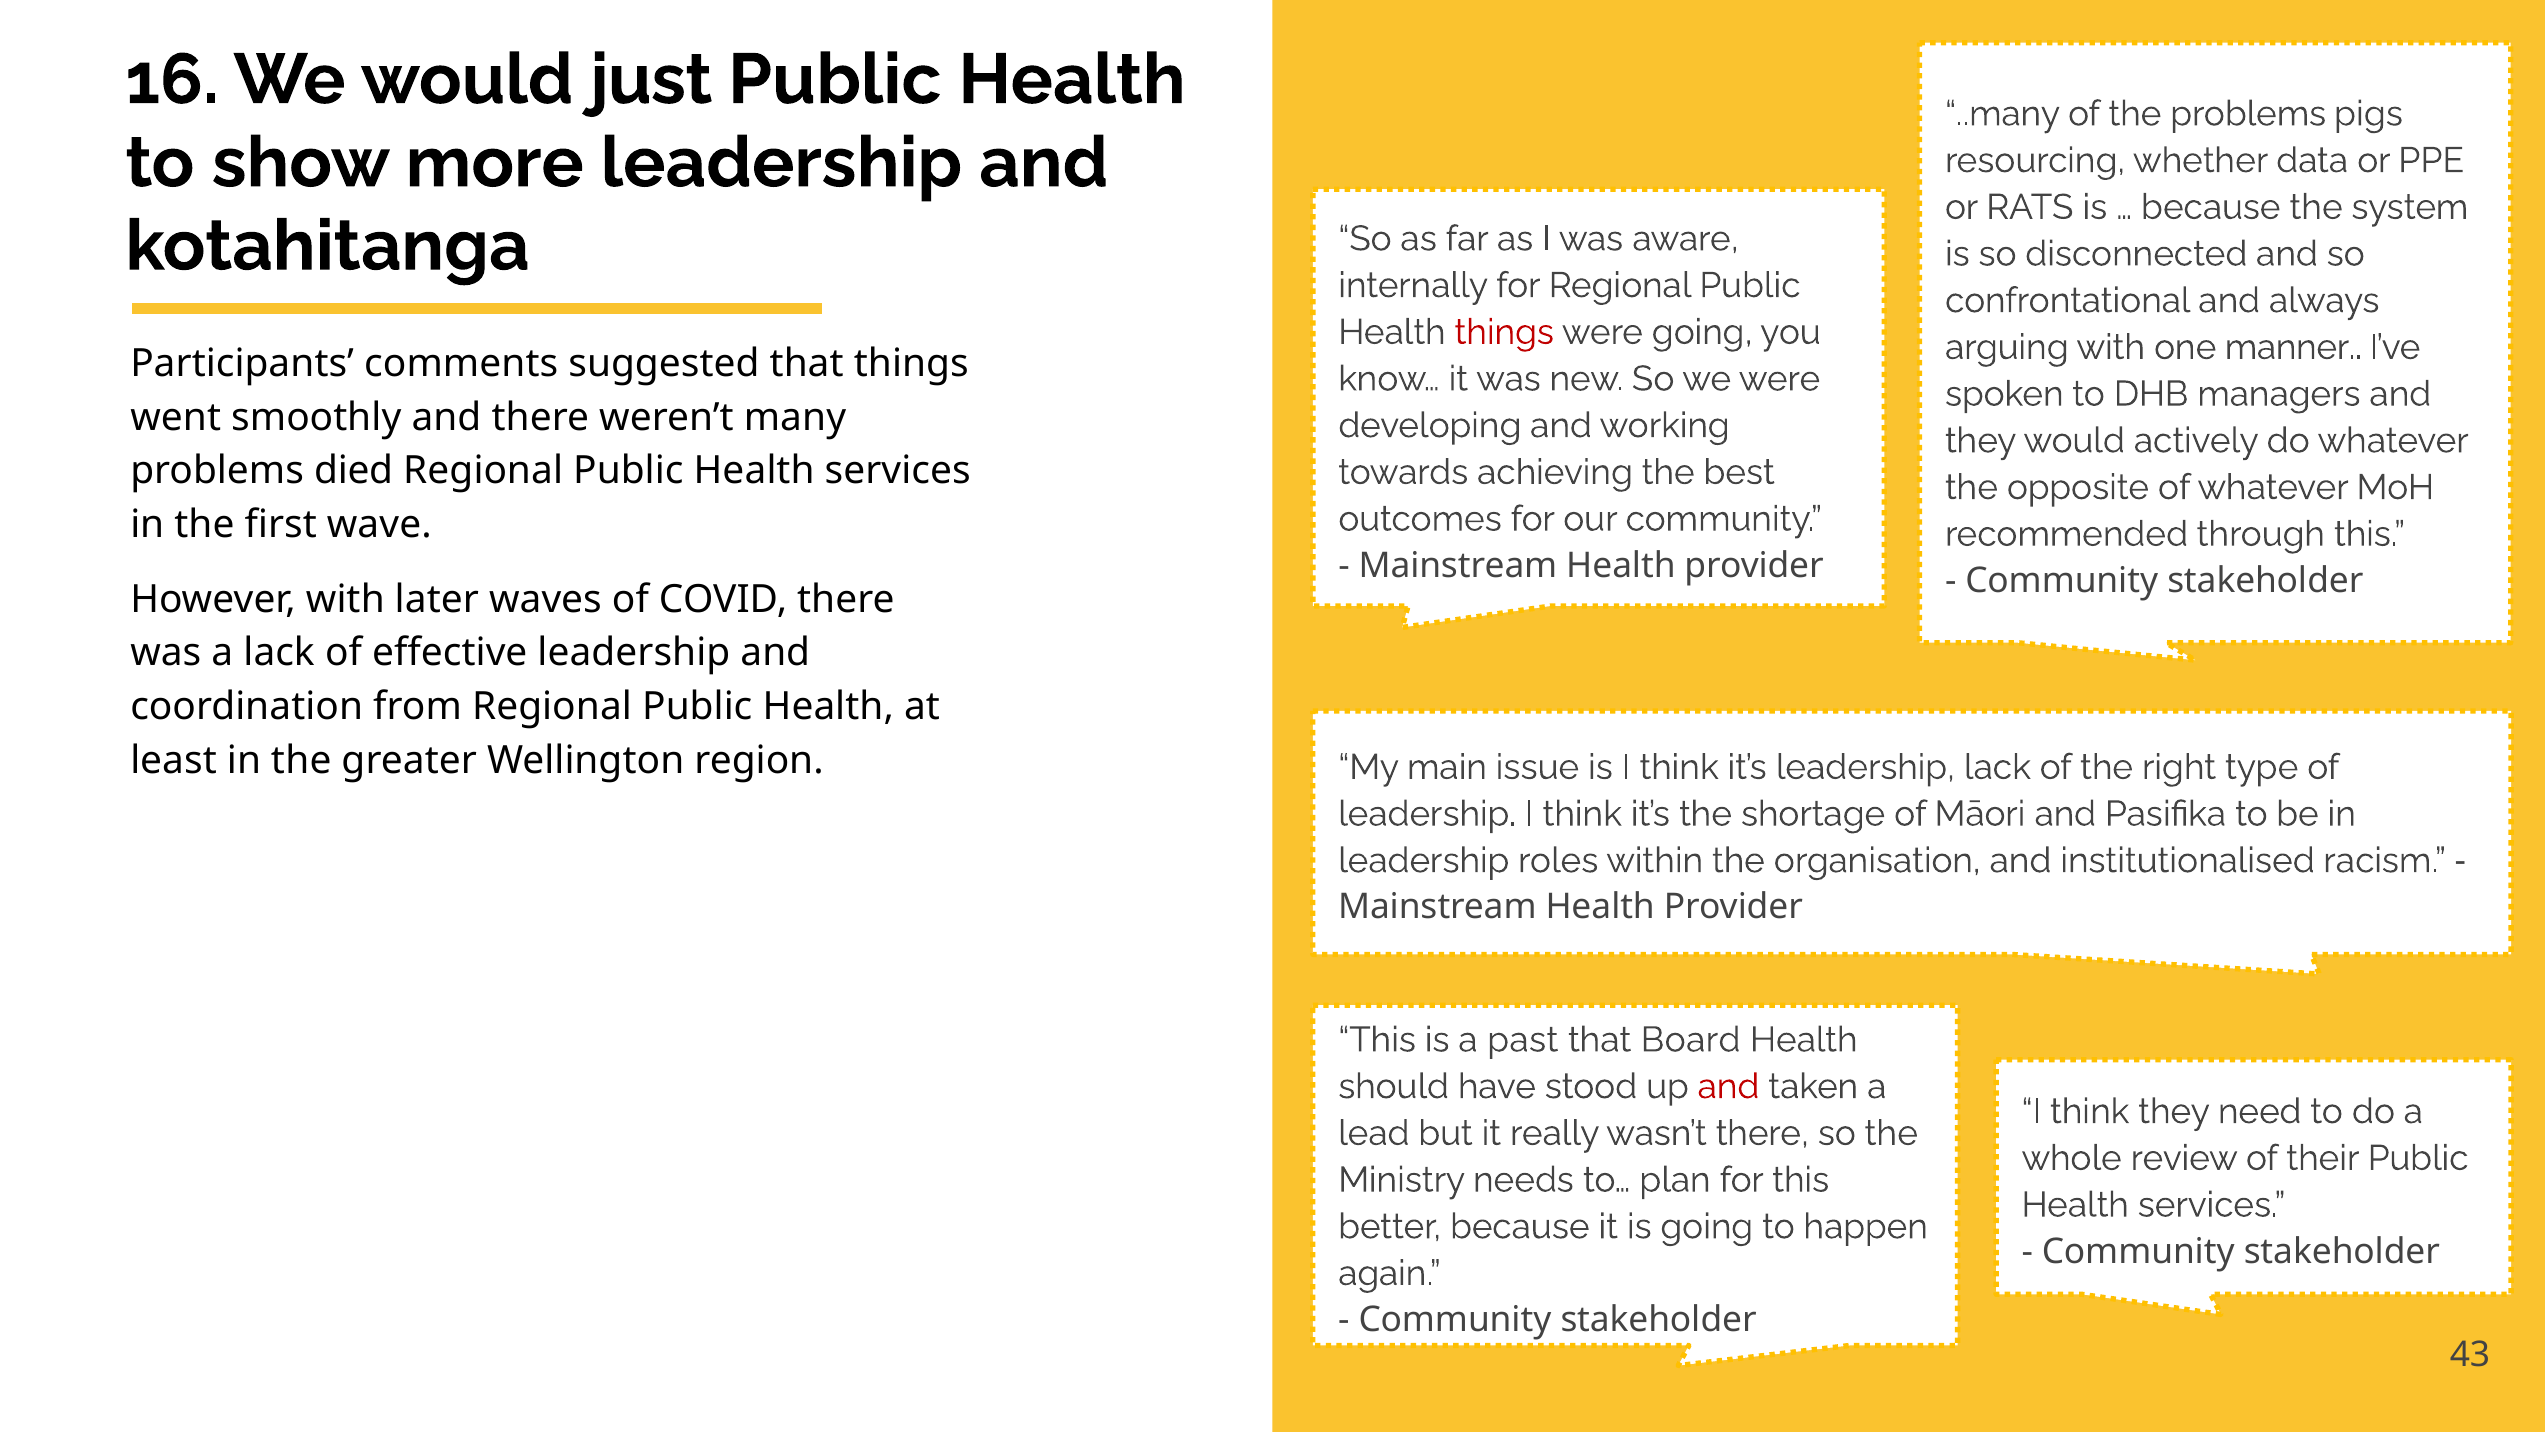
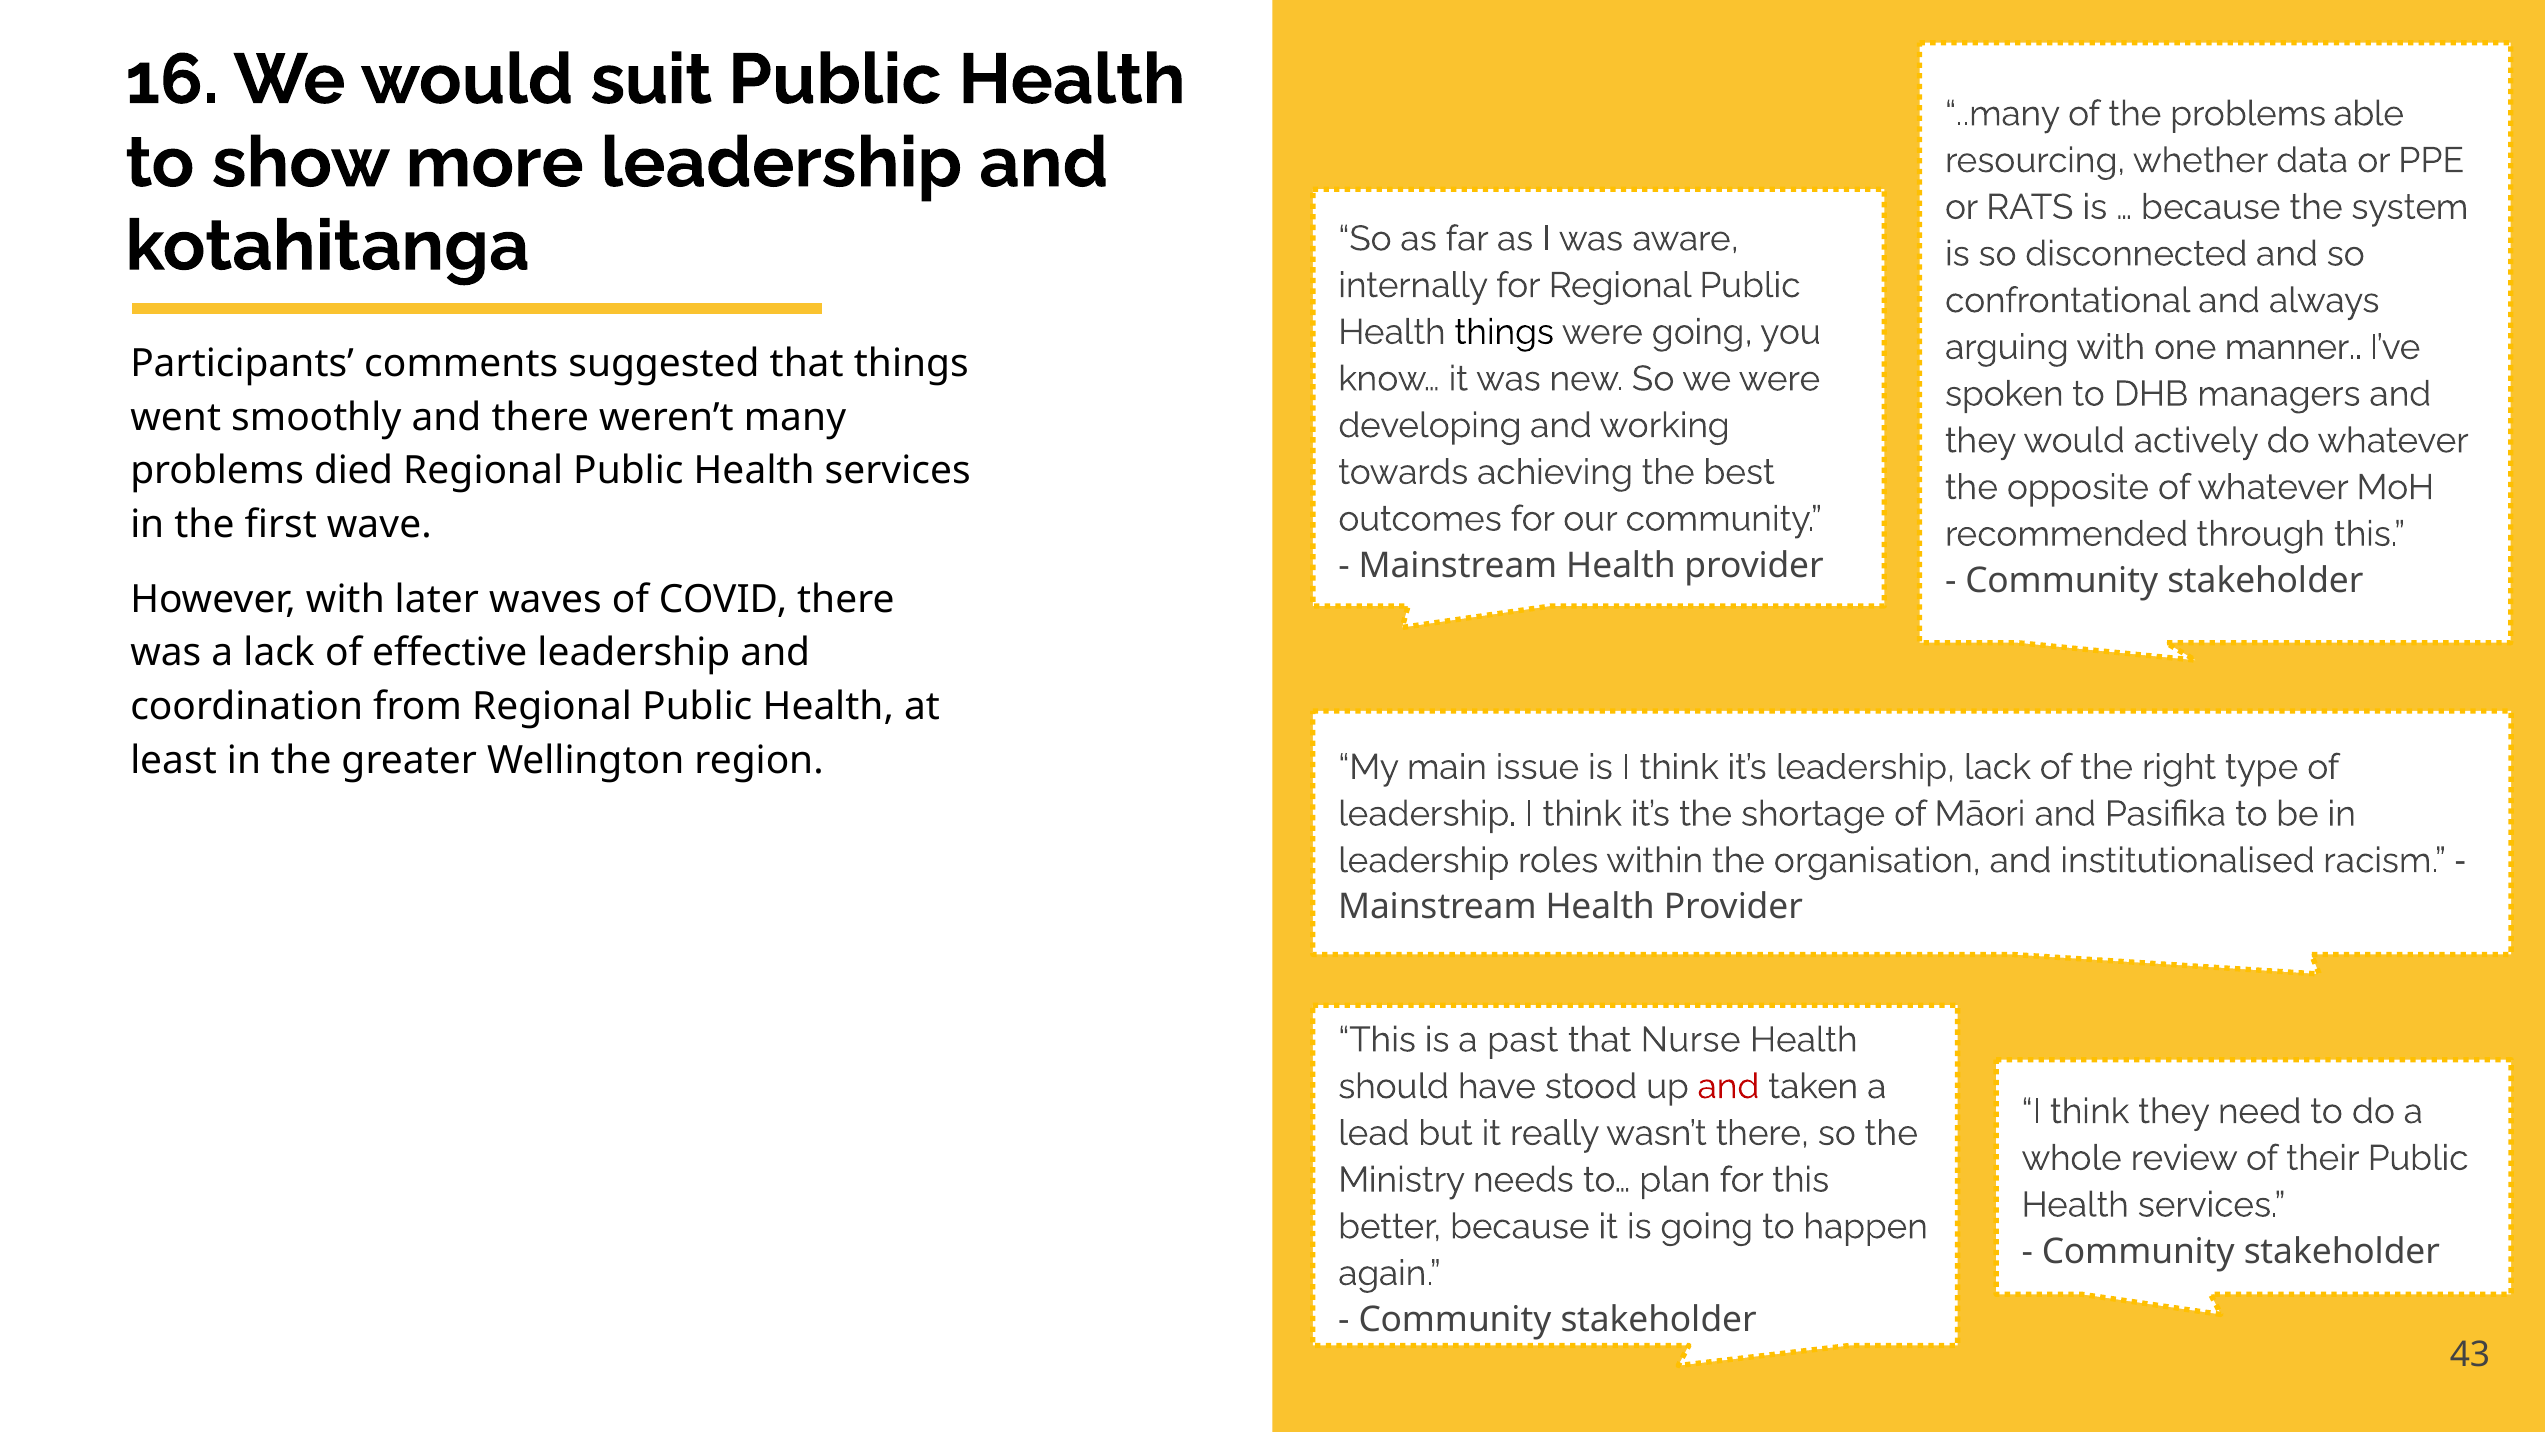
just: just -> suit
pigs: pigs -> able
things at (1504, 332) colour: red -> black
Board: Board -> Nurse
